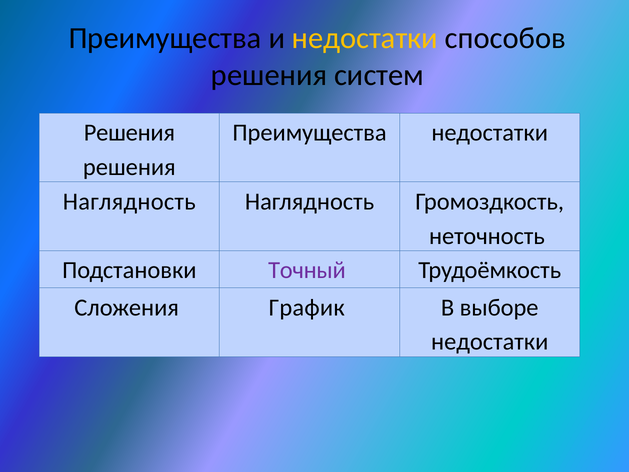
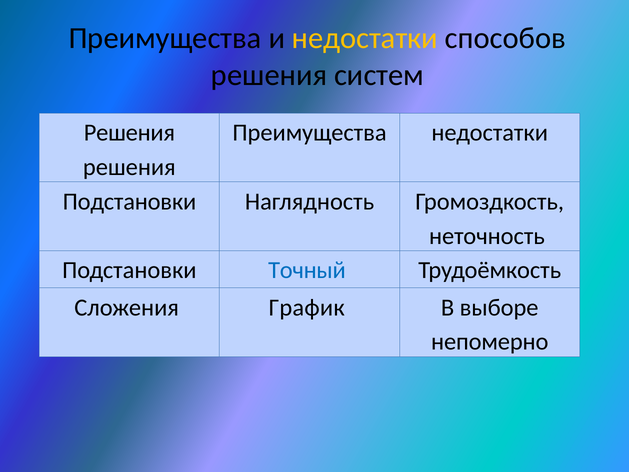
Наглядность at (129, 201): Наглядность -> Подстановки
Точный colour: purple -> blue
недостатки at (490, 342): недостатки -> непомерно
